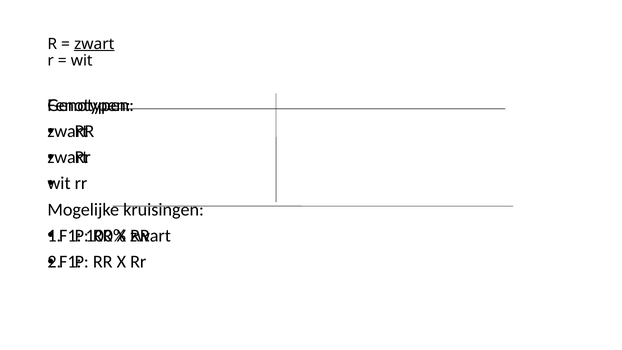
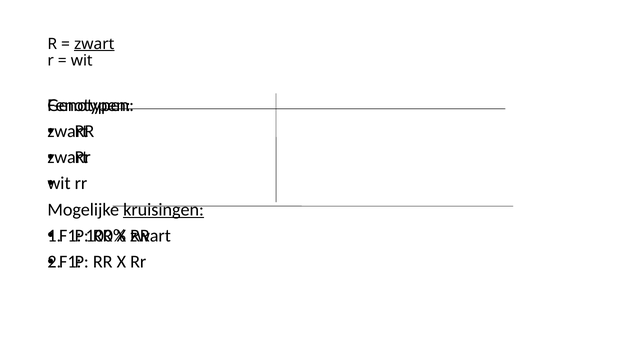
kruisingen underline: none -> present
